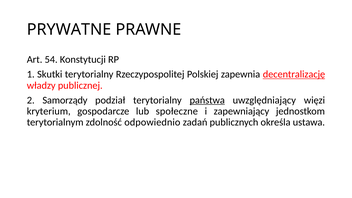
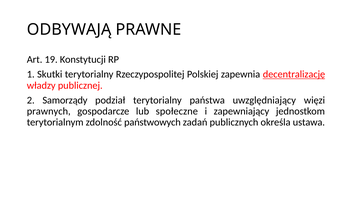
PRYWATNE: PRYWATNE -> ODBYWAJĄ
54: 54 -> 19
państwa underline: present -> none
kryterium: kryterium -> prawnych
odpowiednio: odpowiednio -> państwowych
